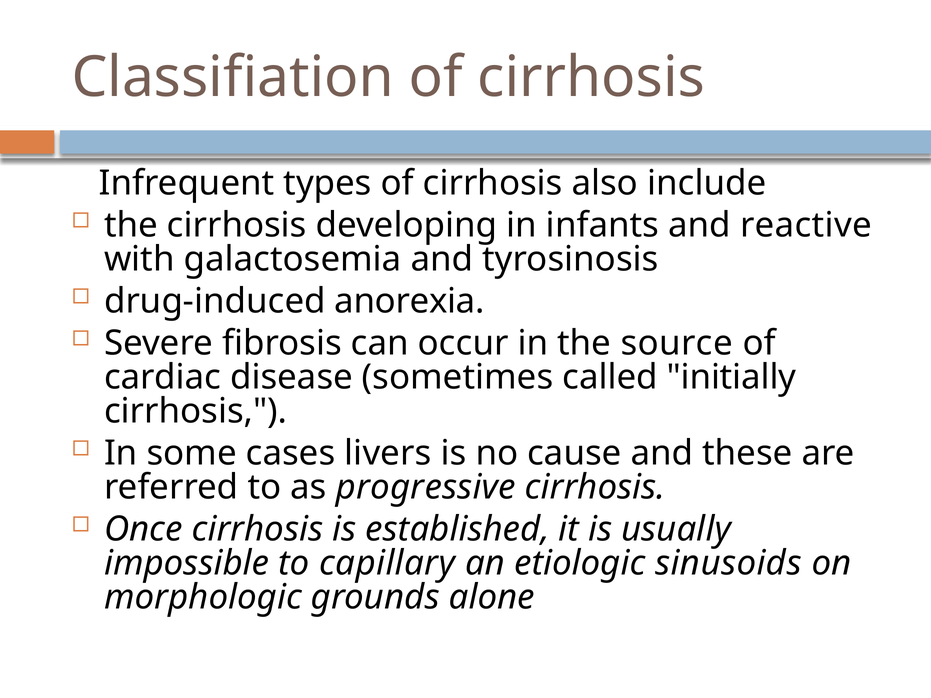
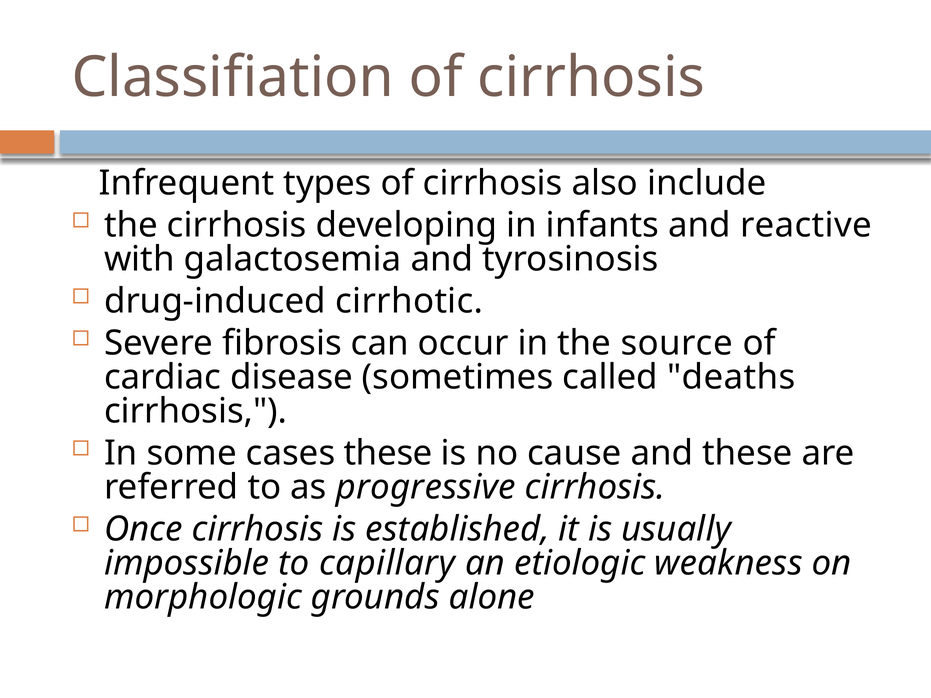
anorexia: anorexia -> cirrhotic
initially: initially -> deaths
cases livers: livers -> these
sinusoids: sinusoids -> weakness
